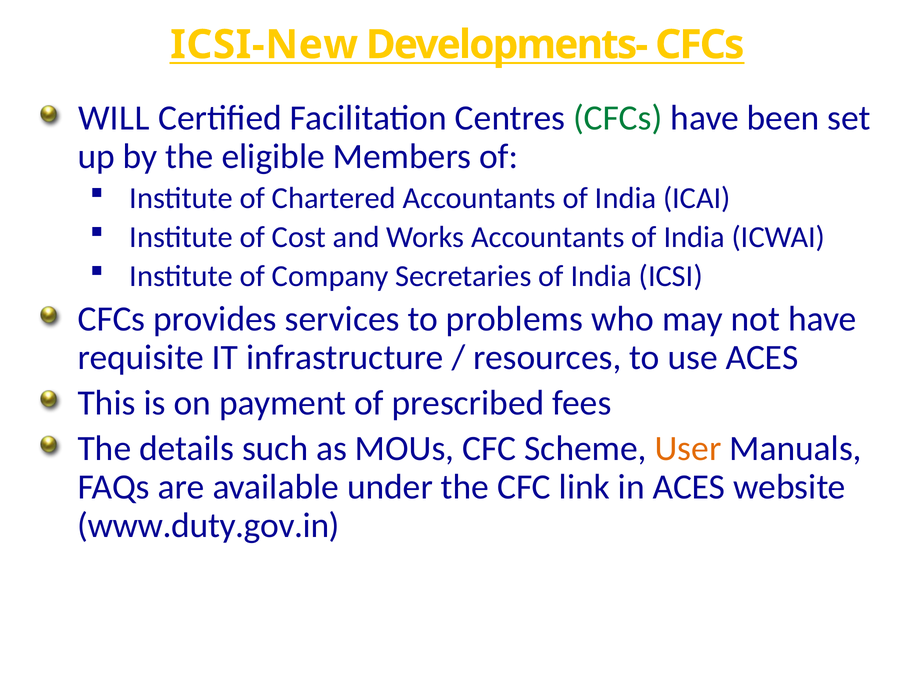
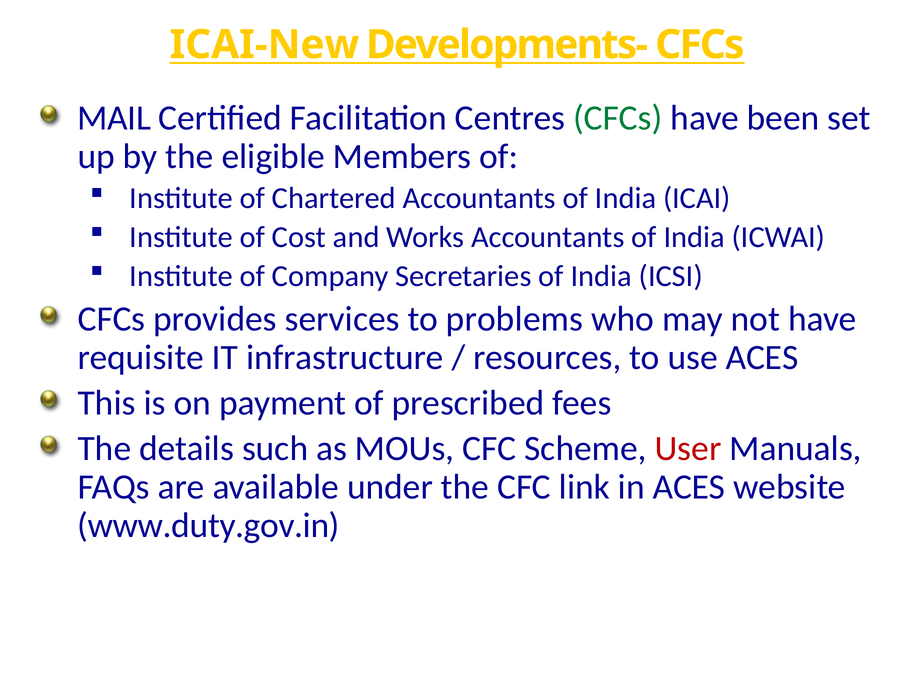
ICSI-New: ICSI-New -> ICAI-New
WILL: WILL -> MAIL
User colour: orange -> red
